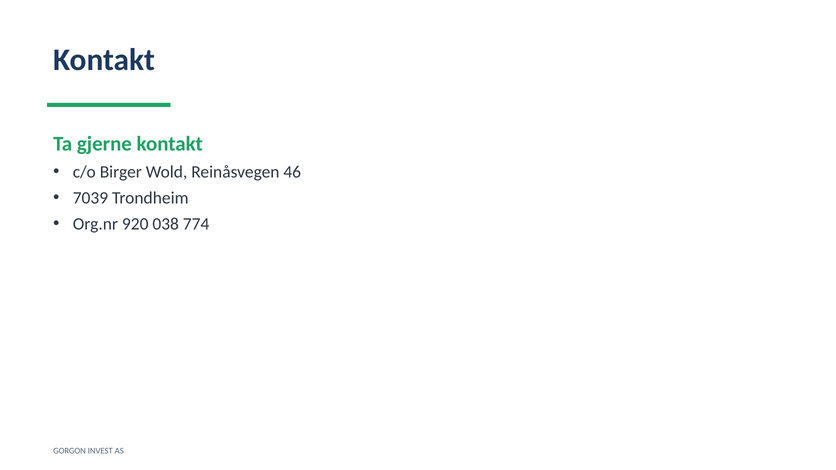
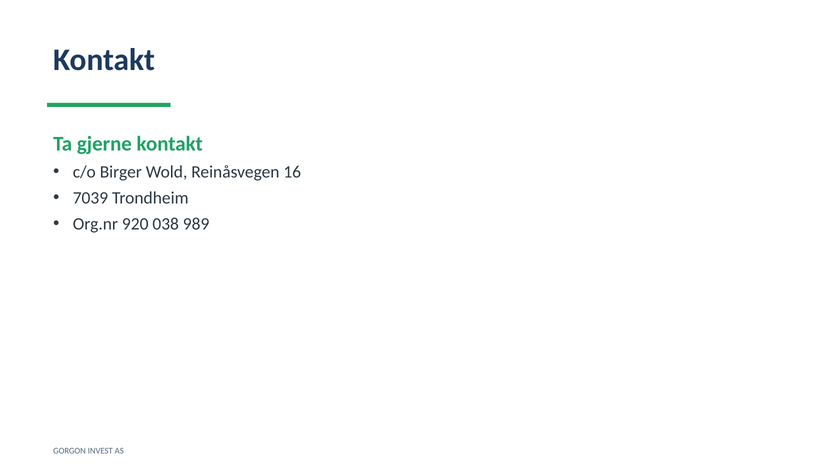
46: 46 -> 16
774: 774 -> 989
